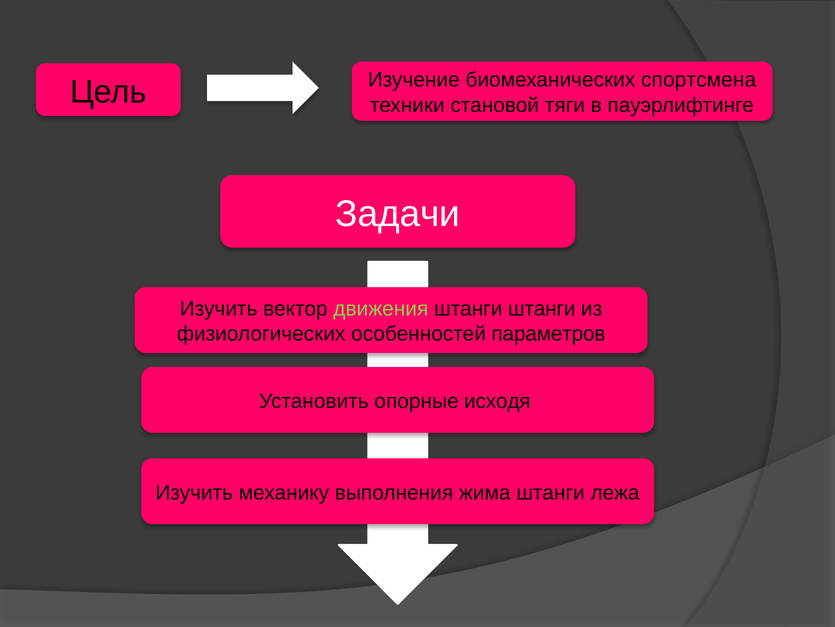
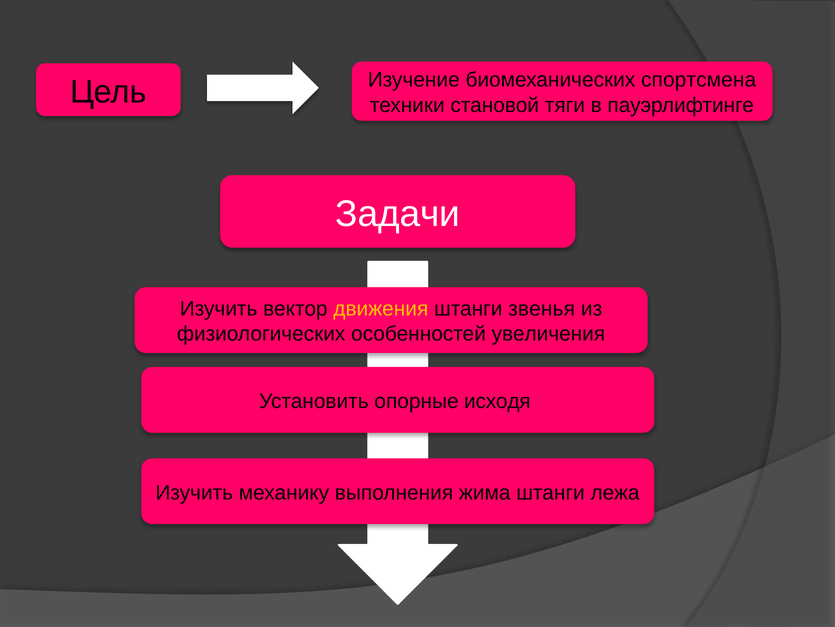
движения colour: light green -> yellow
штанги штанги: штанги -> звенья
параметров: параметров -> увеличения
